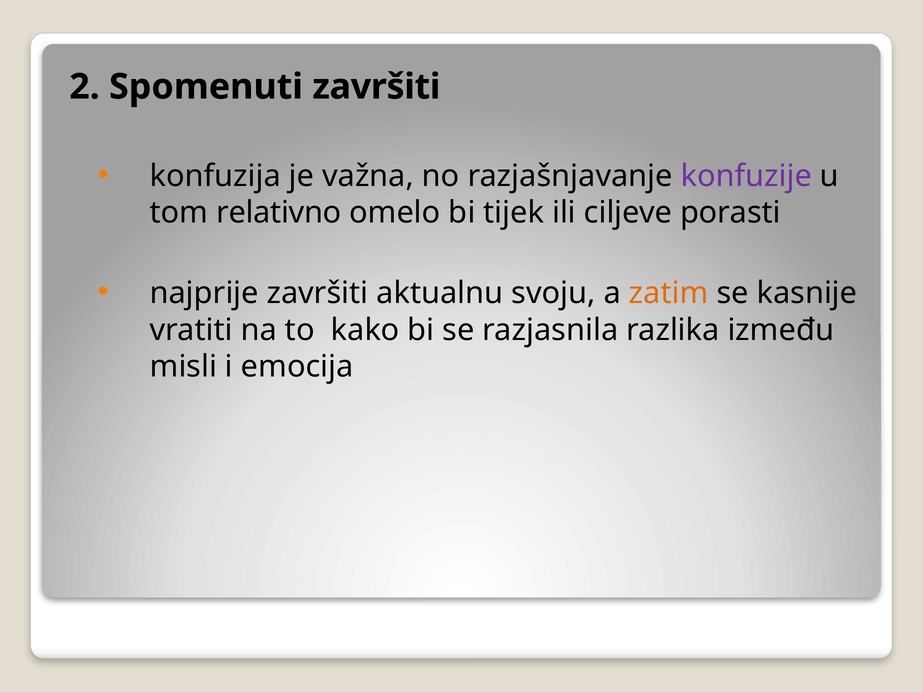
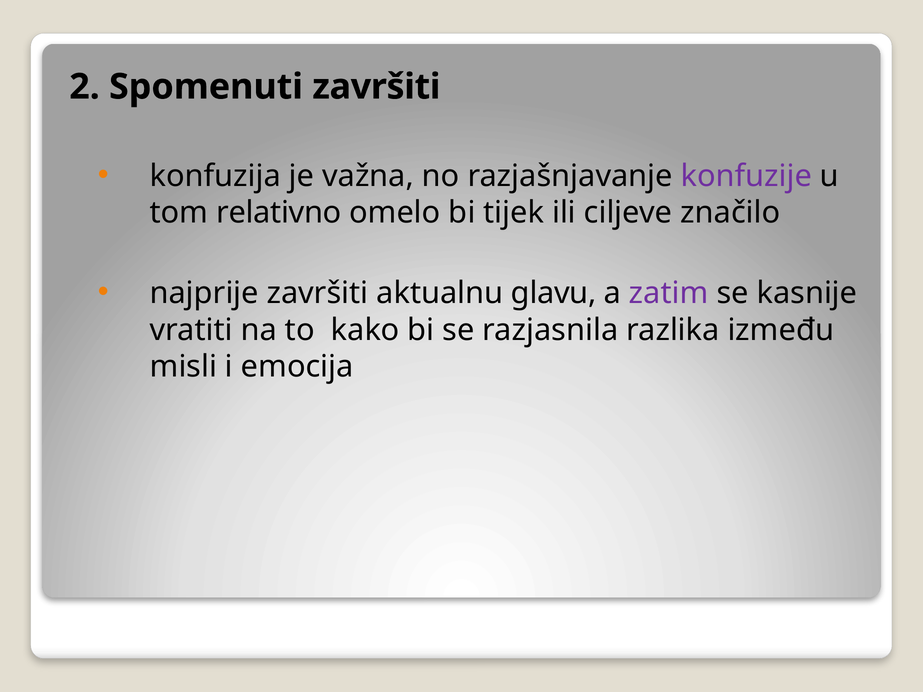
porasti: porasti -> značilo
svoju: svoju -> glavu
zatim colour: orange -> purple
